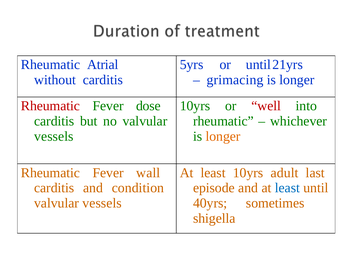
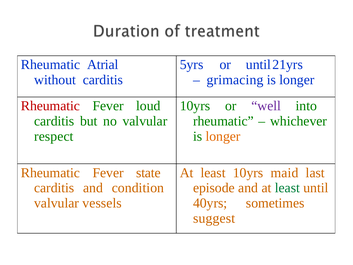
dose: dose -> loud
well colour: red -> purple
vessels at (54, 136): vessels -> respect
wall: wall -> state
adult: adult -> maid
least at (287, 188) colour: blue -> green
shigella: shigella -> suggest
